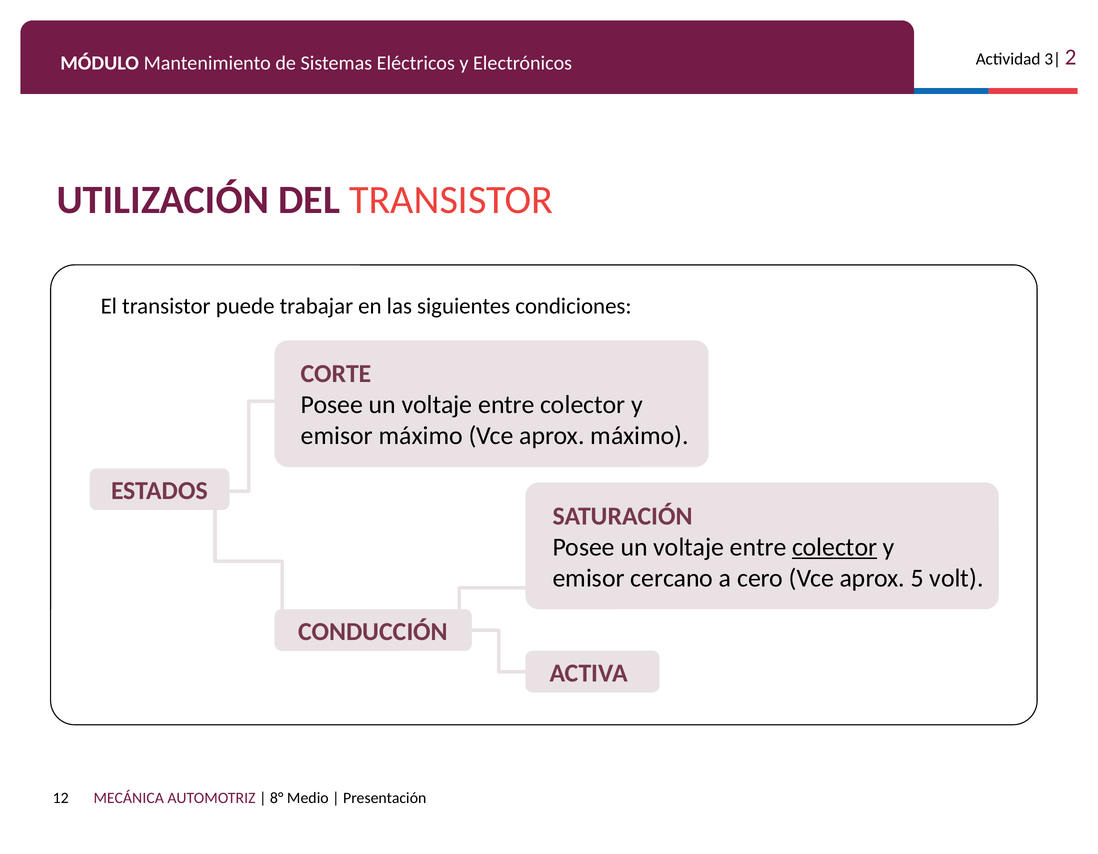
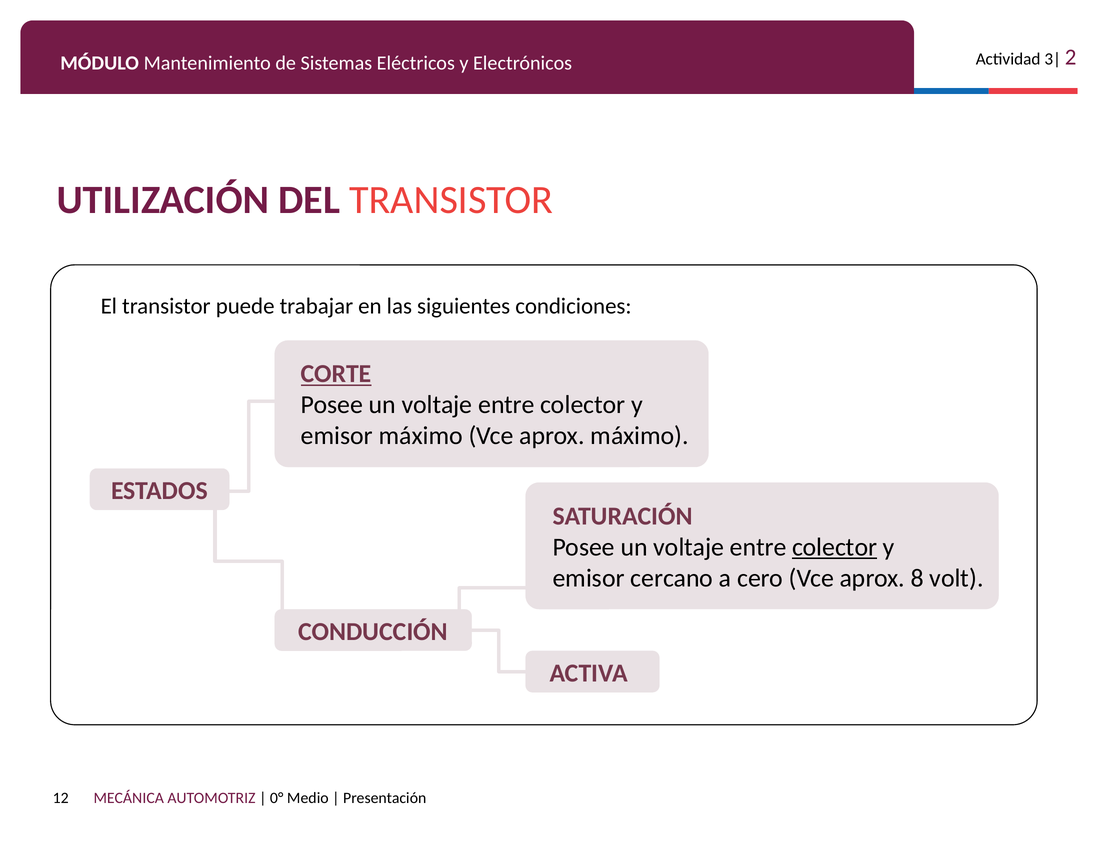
CORTE underline: none -> present
5: 5 -> 8
8°: 8° -> 0°
